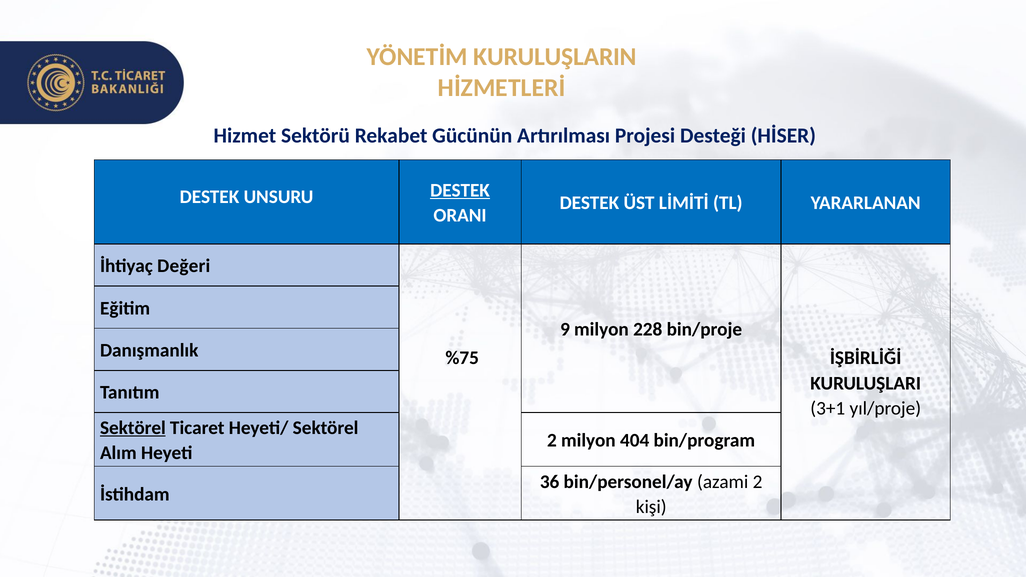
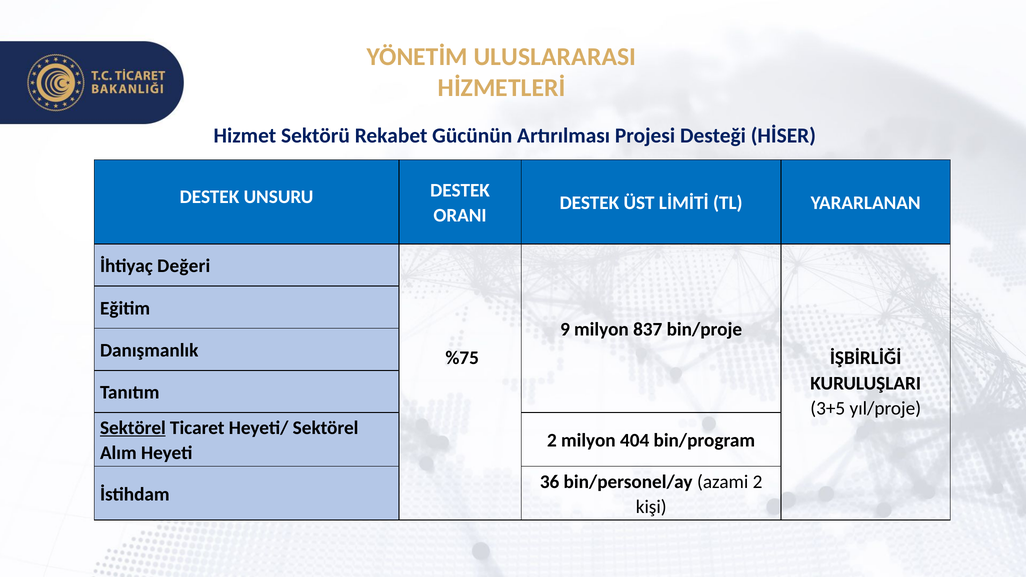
KURULUŞLARIN: KURULUŞLARIN -> ULUSLARARASI
DESTEK at (460, 190) underline: present -> none
228: 228 -> 837
3+1: 3+1 -> 3+5
